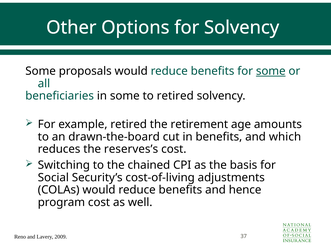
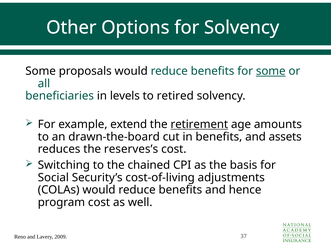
in some: some -> levels
example retired: retired -> extend
retirement underline: none -> present
which: which -> assets
